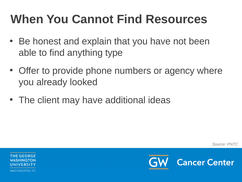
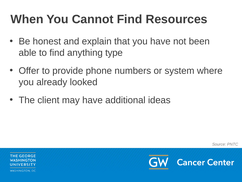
agency: agency -> system
